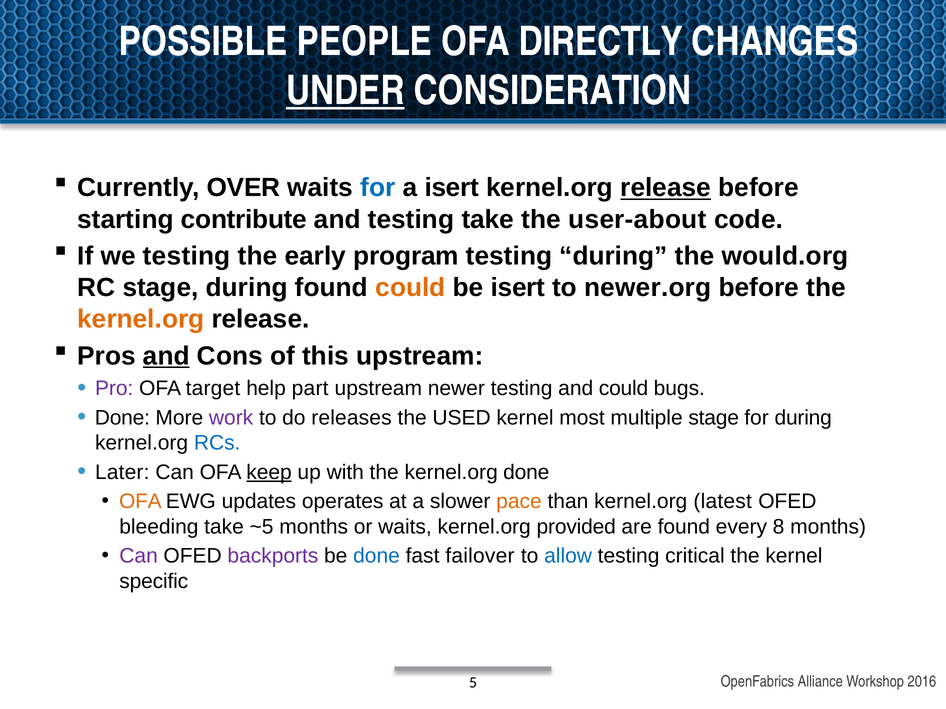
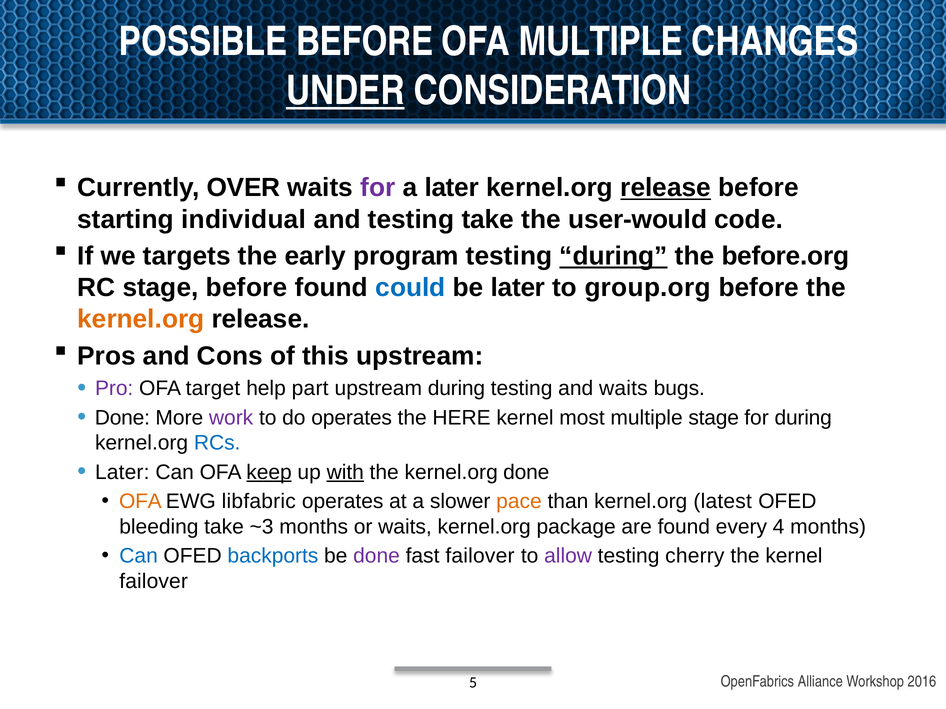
POSSIBLE PEOPLE: PEOPLE -> BEFORE
OFA DIRECTLY: DIRECTLY -> MULTIPLE
for at (378, 188) colour: blue -> purple
a isert: isert -> later
contribute: contribute -> individual
user-about: user-about -> user-would
we testing: testing -> targets
during at (613, 256) underline: none -> present
would.org: would.org -> before.org
stage during: during -> before
could at (410, 288) colour: orange -> blue
be isert: isert -> later
newer.org: newer.org -> group.org
and at (166, 356) underline: present -> none
upstream newer: newer -> during
and could: could -> waits
do releases: releases -> operates
USED: USED -> HERE
with underline: none -> present
updates: updates -> libfabric
~5: ~5 -> ~3
provided: provided -> package
8: 8 -> 4
Can at (139, 556) colour: purple -> blue
backports colour: purple -> blue
done at (377, 556) colour: blue -> purple
allow colour: blue -> purple
critical: critical -> cherry
specific at (154, 582): specific -> failover
